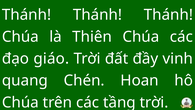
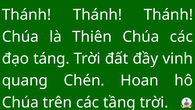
giáo: giáo -> táng
